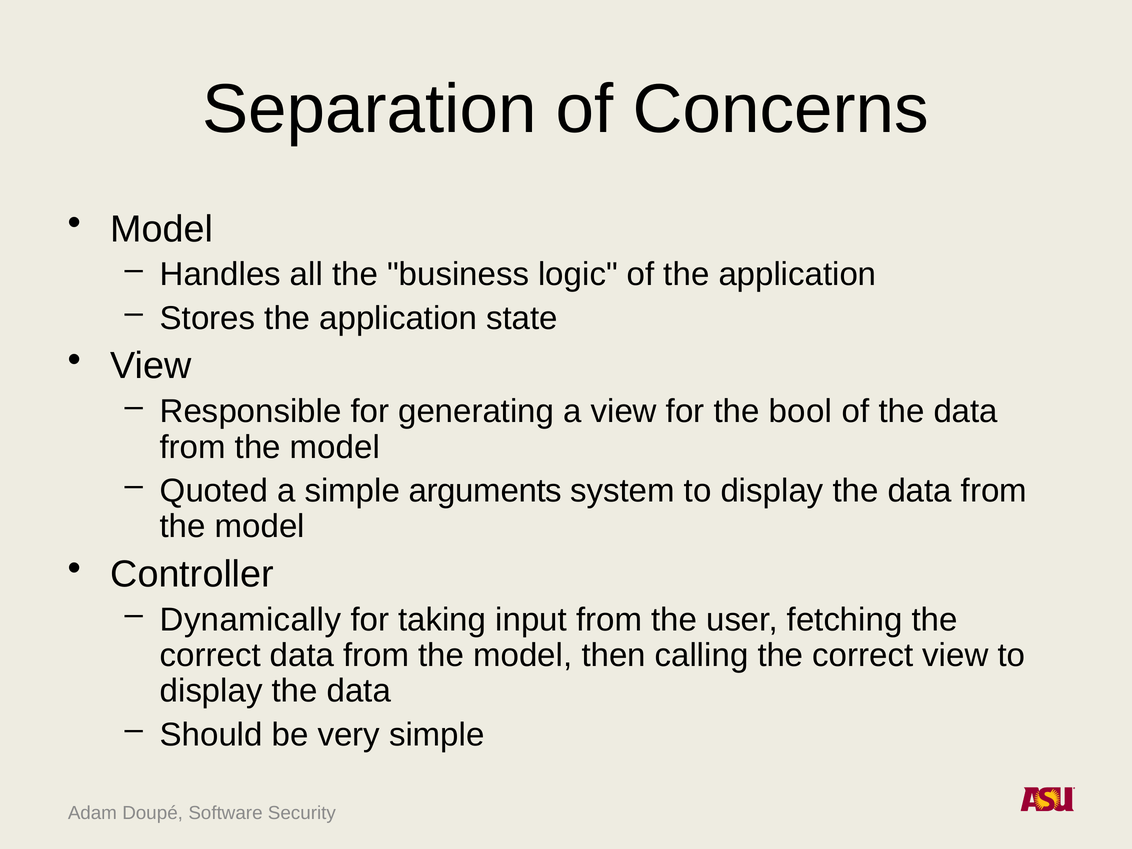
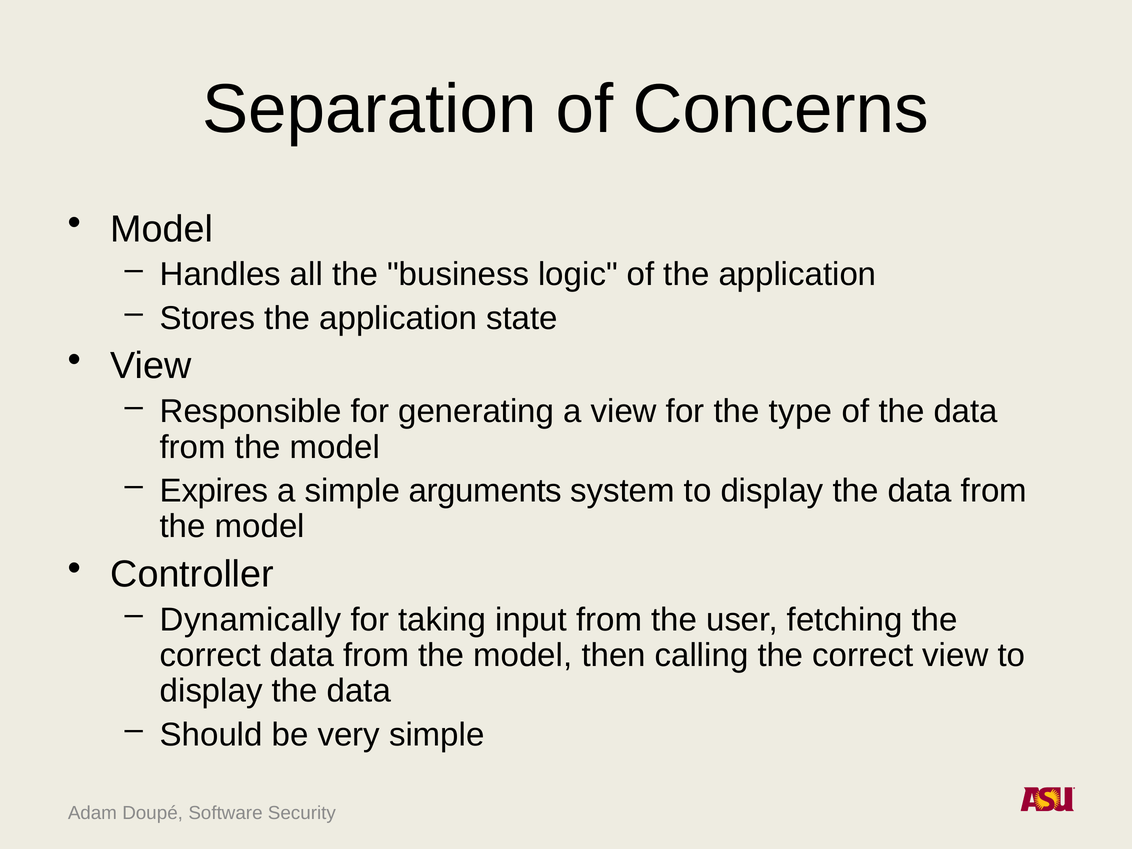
bool: bool -> type
Quoted: Quoted -> Expires
